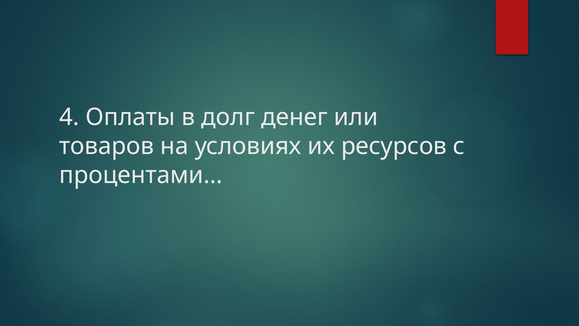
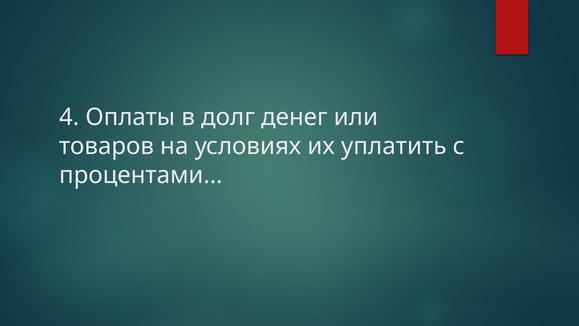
ресурсов: ресурсов -> уплатить
